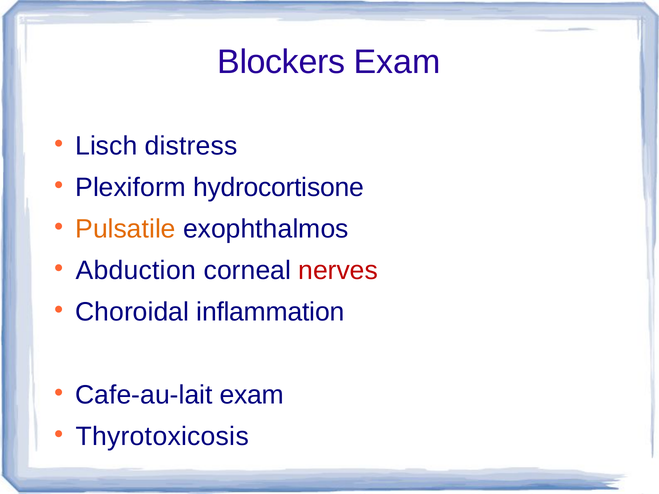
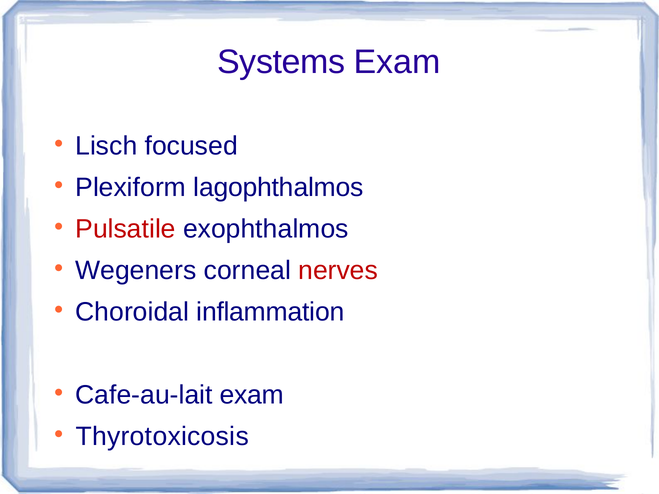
Blockers: Blockers -> Systems
distress: distress -> focused
hydrocortisone: hydrocortisone -> lagophthalmos
Pulsatile colour: orange -> red
Abduction: Abduction -> Wegeners
